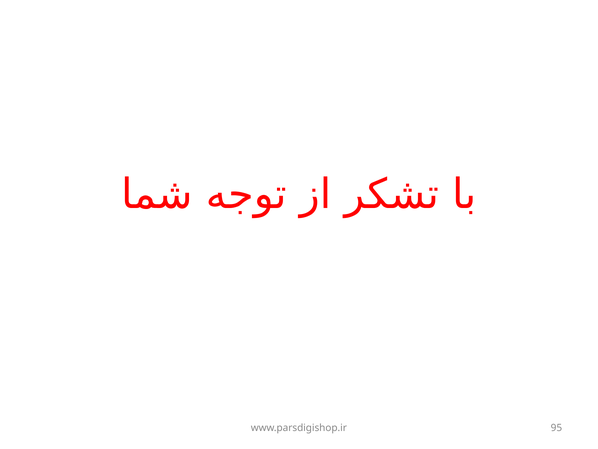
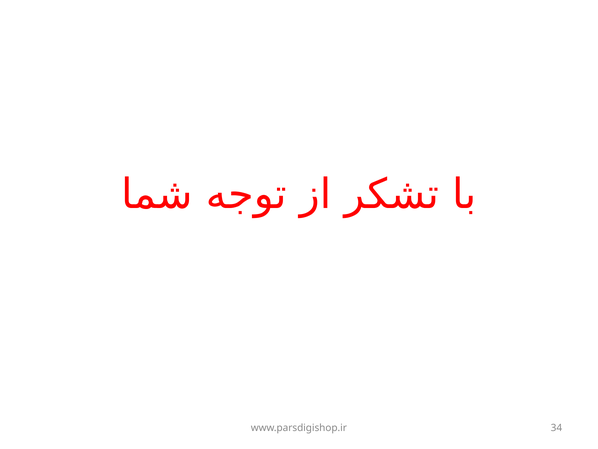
95: 95 -> 34
